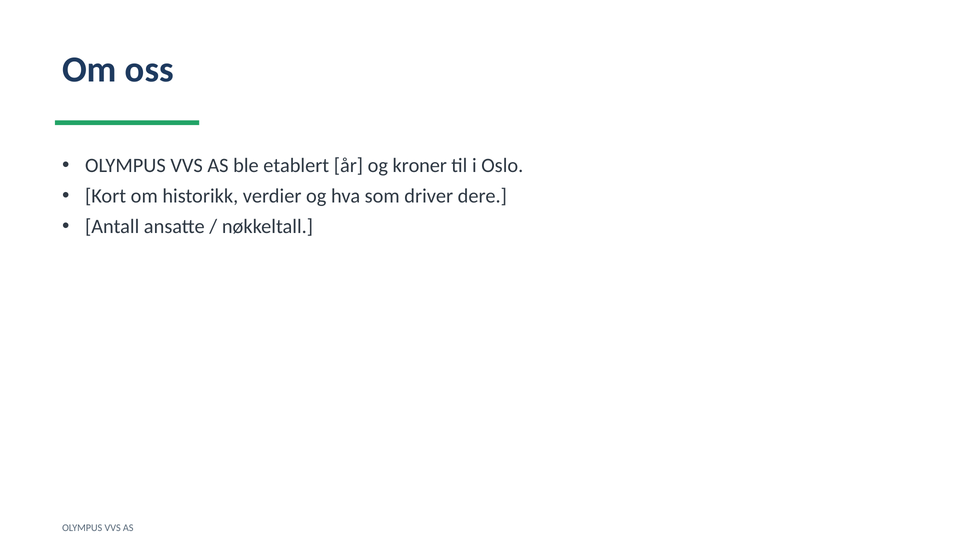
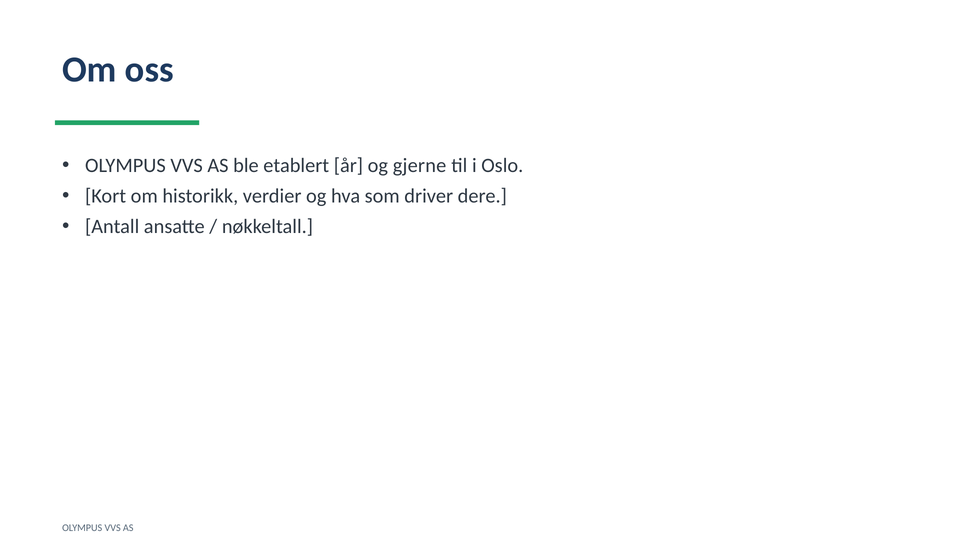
kroner: kroner -> gjerne
